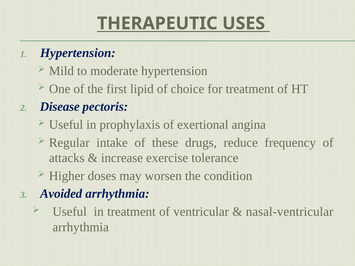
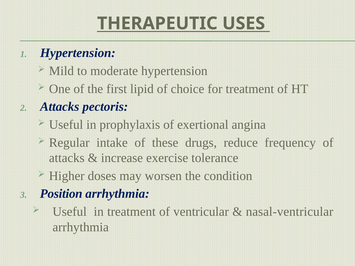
Disease at (60, 107): Disease -> Attacks
Avoided: Avoided -> Position
